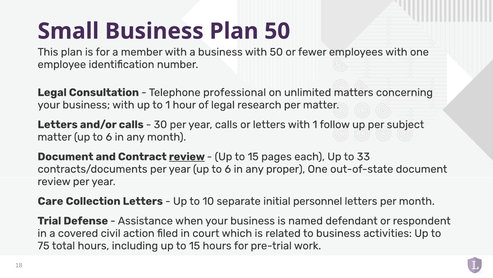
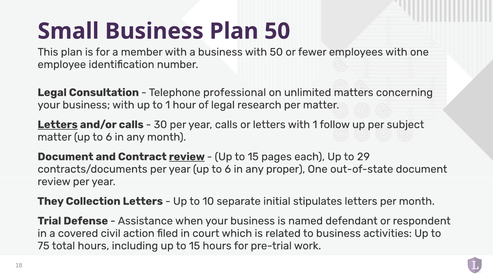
Letters at (58, 124) underline: none -> present
33: 33 -> 29
Care: Care -> They
personnel: personnel -> stipulates
